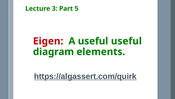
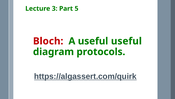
Eigen: Eigen -> Bloch
elements: elements -> protocols
